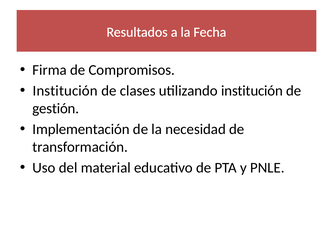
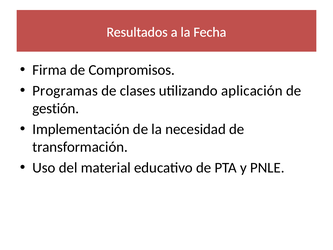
Institución at (65, 91): Institución -> Programas
utilizando institución: institución -> aplicación
